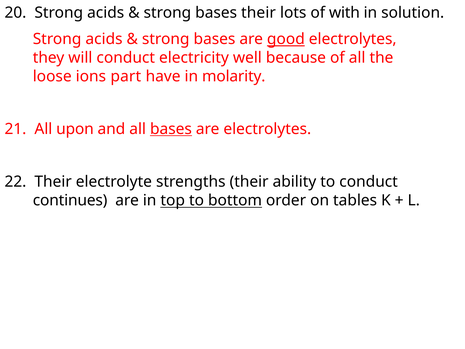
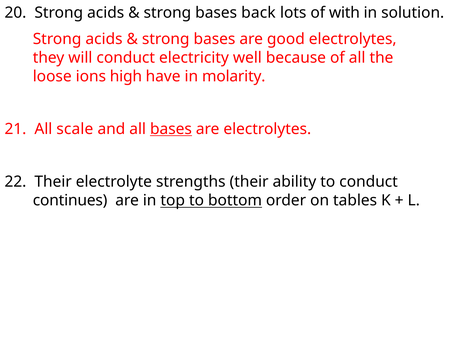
bases their: their -> back
good underline: present -> none
part: part -> high
upon: upon -> scale
